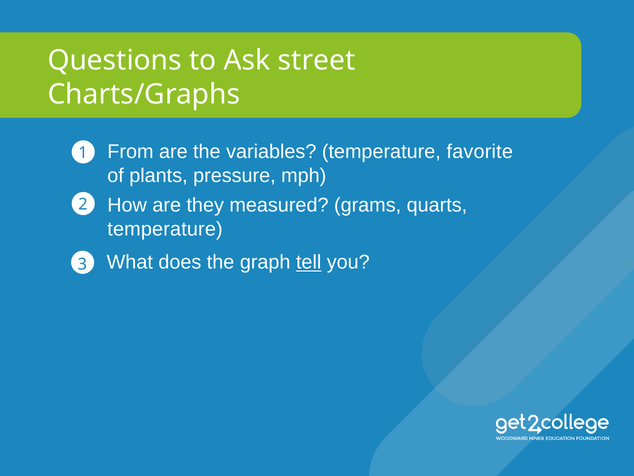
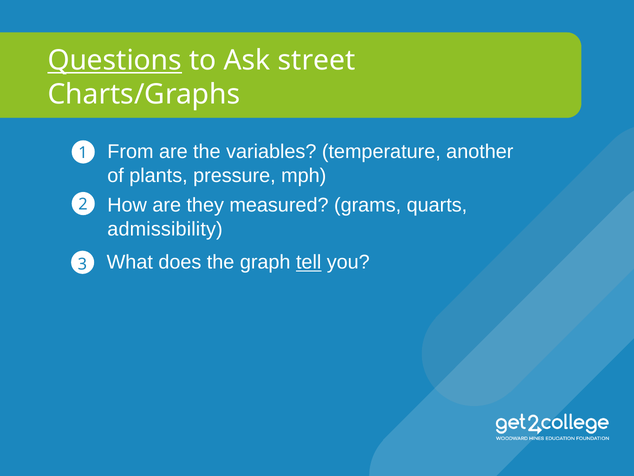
Questions underline: none -> present
favorite: favorite -> another
temperature at (165, 229): temperature -> admissibility
